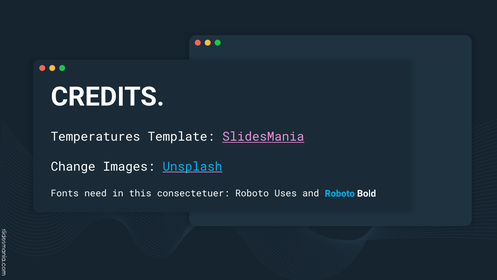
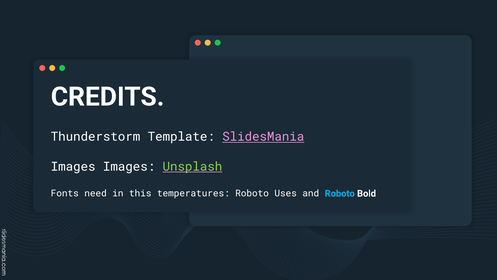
Temperatures: Temperatures -> Thunderstorm
Change at (73, 166): Change -> Images
Unsplash colour: light blue -> light green
consectetuer: consectetuer -> temperatures
